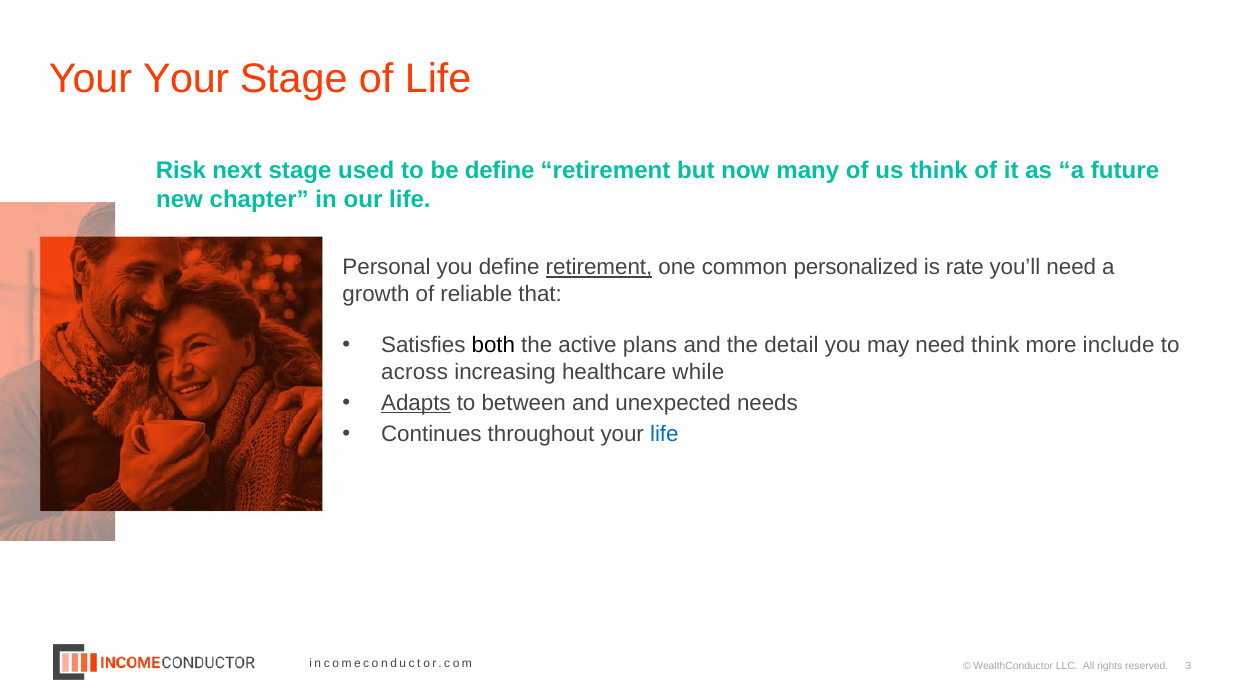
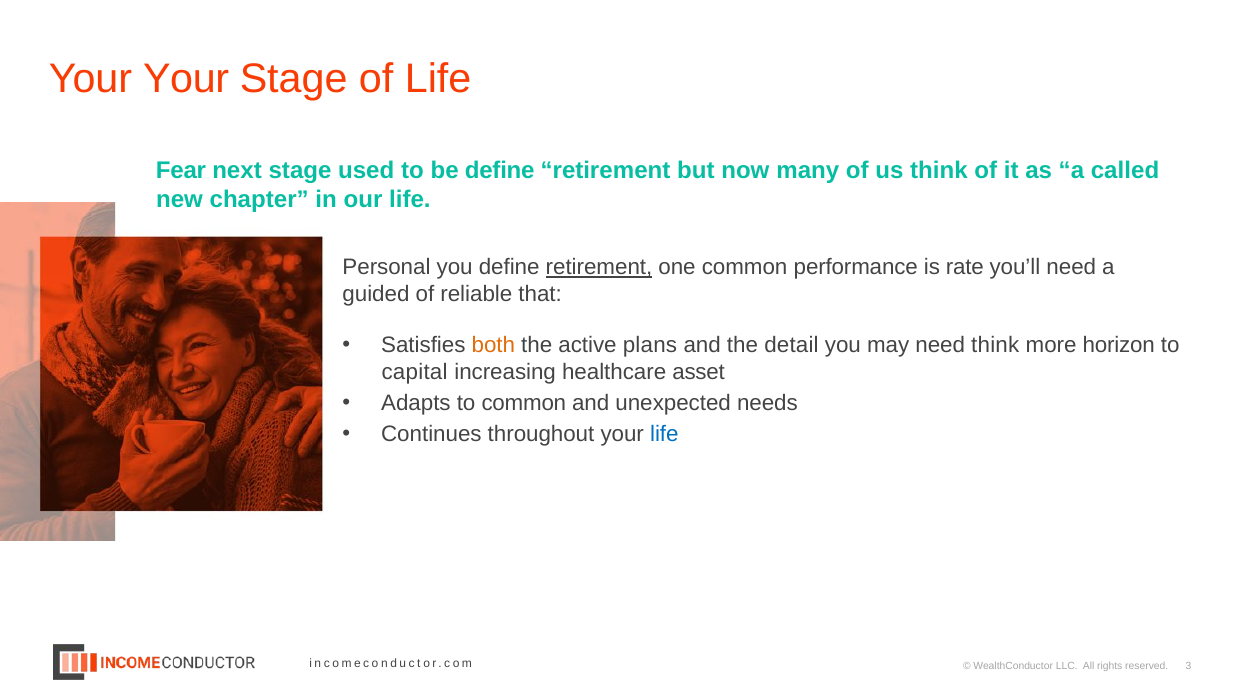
Risk: Risk -> Fear
future: future -> called
personalized: personalized -> performance
growth: growth -> guided
both colour: black -> orange
include: include -> horizon
across: across -> capital
while: while -> asset
Adapts underline: present -> none
to between: between -> common
